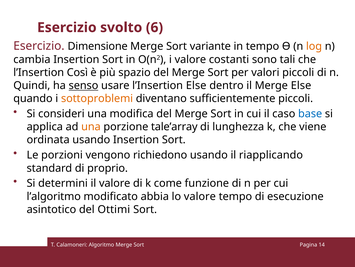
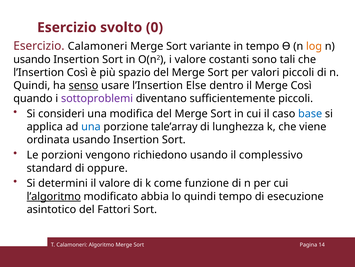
6: 6 -> 0
Esercizio Dimensione: Dimensione -> Calamoneri
cambia at (32, 59): cambia -> usando
Merge Else: Else -> Così
sottoproblemi colour: orange -> purple
una at (91, 126) colour: orange -> blue
riapplicando: riapplicando -> complessivo
proprio: proprio -> oppure
l’algoritmo underline: none -> present
lo valore: valore -> quindi
Ottimi: Ottimi -> Fattori
